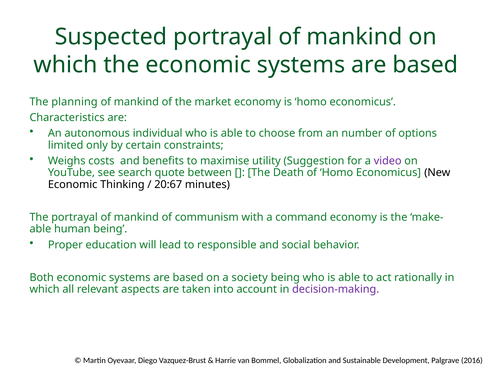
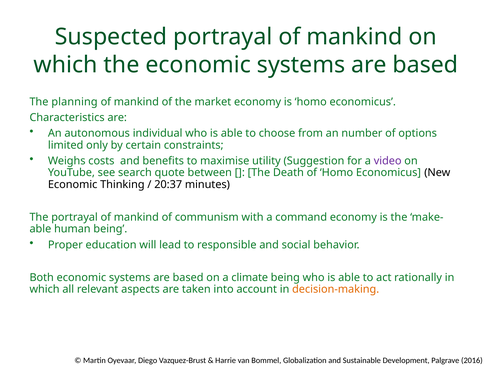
20:67: 20:67 -> 20:37
society: society -> climate
decision-making colour: purple -> orange
